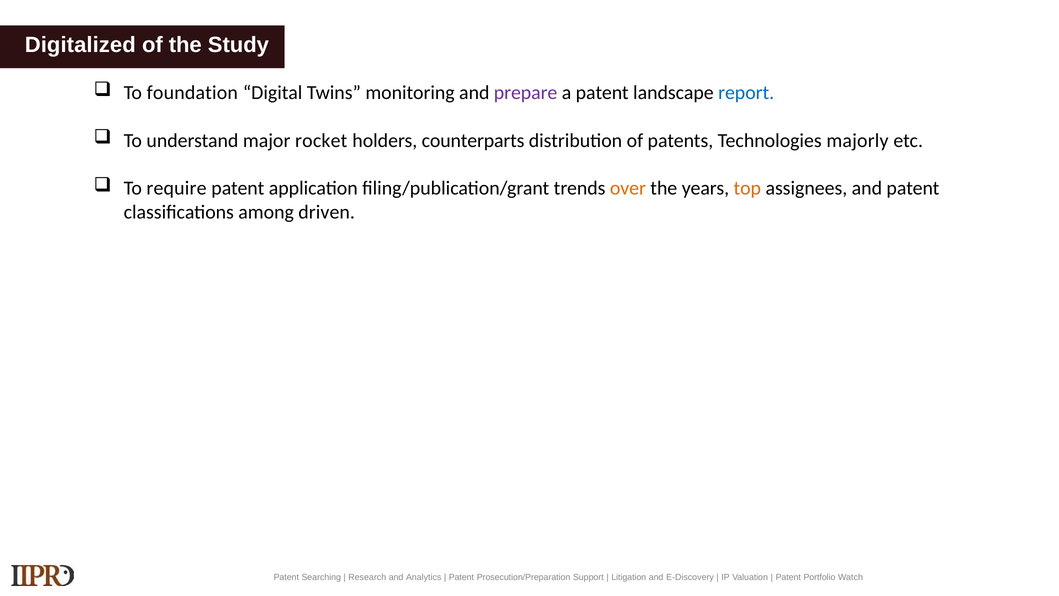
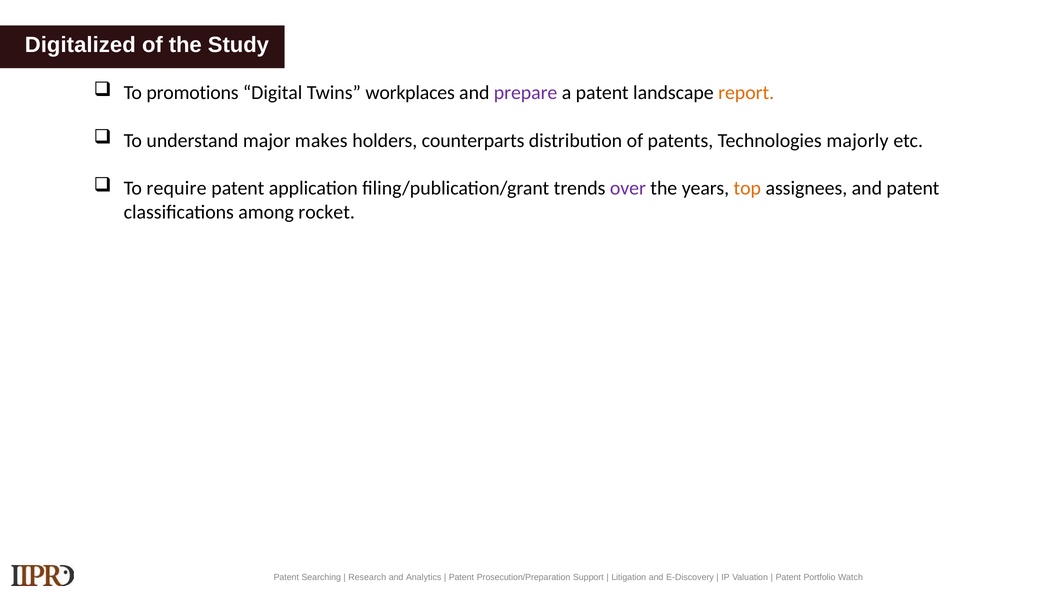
foundation: foundation -> promotions
monitoring: monitoring -> workplaces
report colour: blue -> orange
rocket: rocket -> makes
over colour: orange -> purple
driven: driven -> rocket
